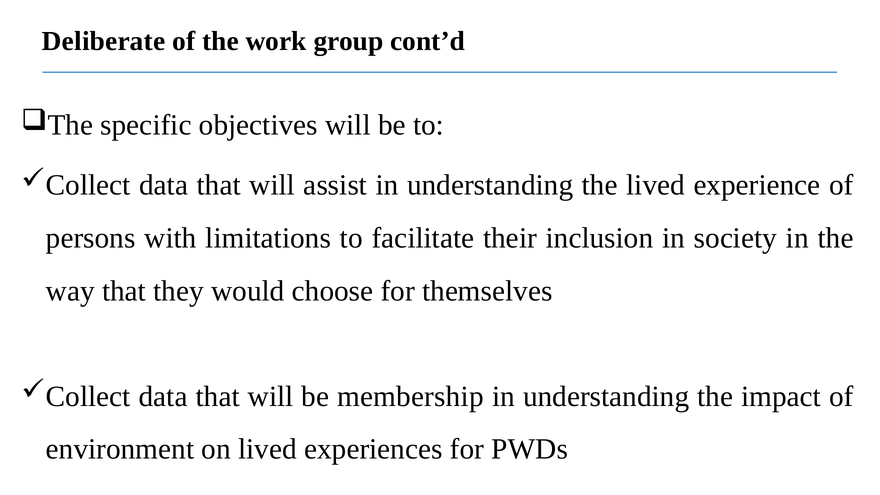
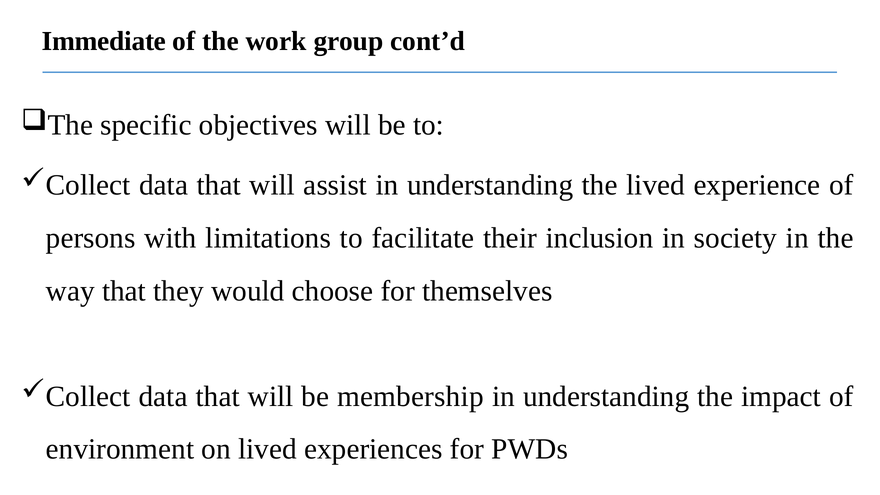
Deliberate: Deliberate -> Immediate
